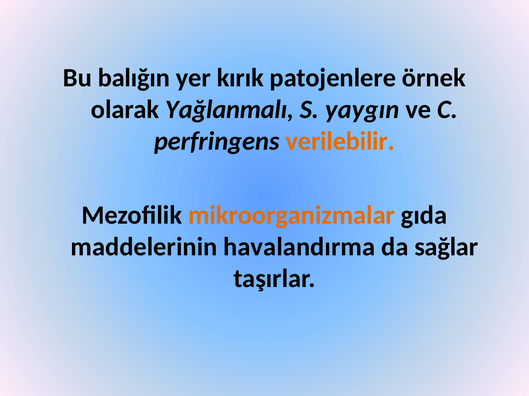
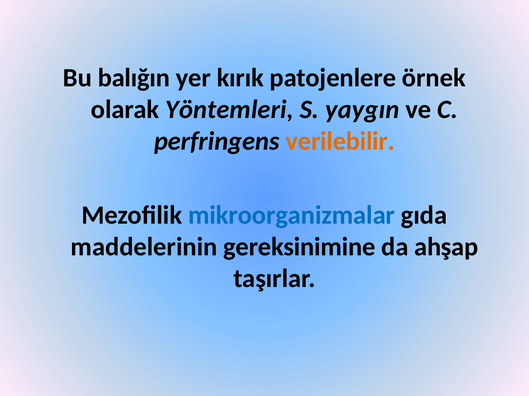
Yağlanmalı: Yağlanmalı -> Yöntemleri
mikroorganizmalar colour: orange -> blue
havalandırma: havalandırma -> gereksinimine
sağlar: sağlar -> ahşap
